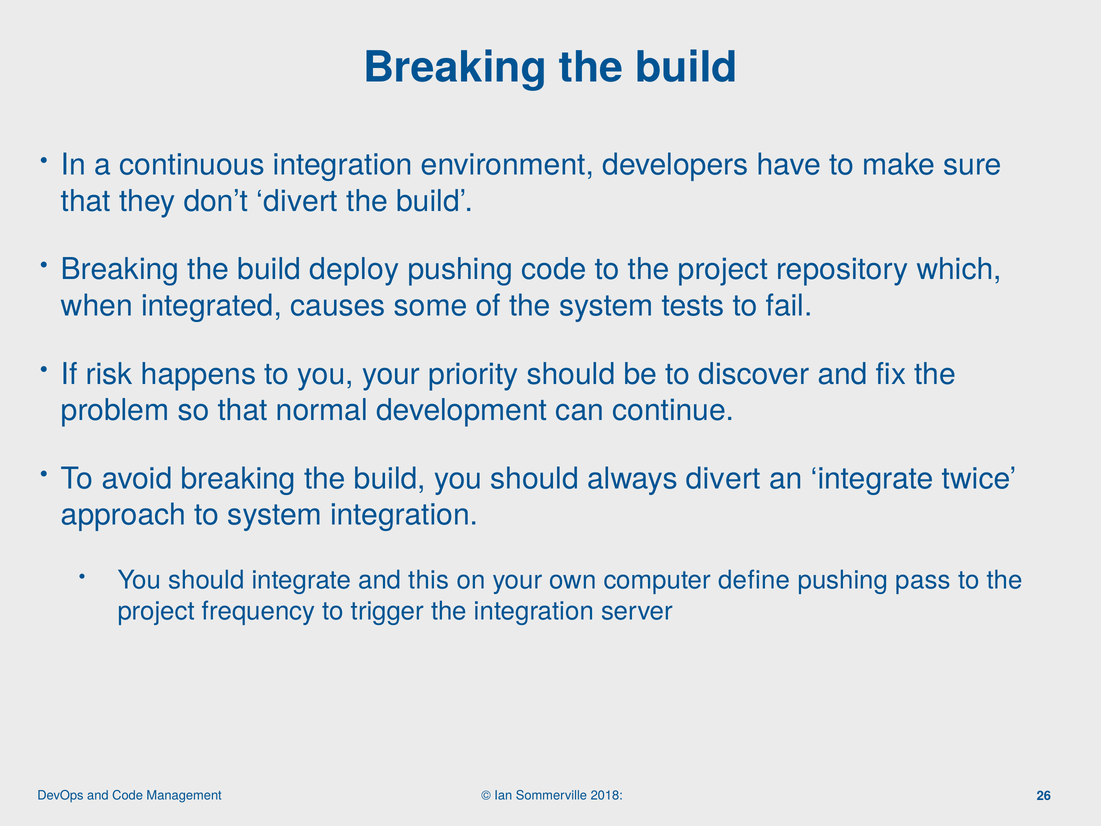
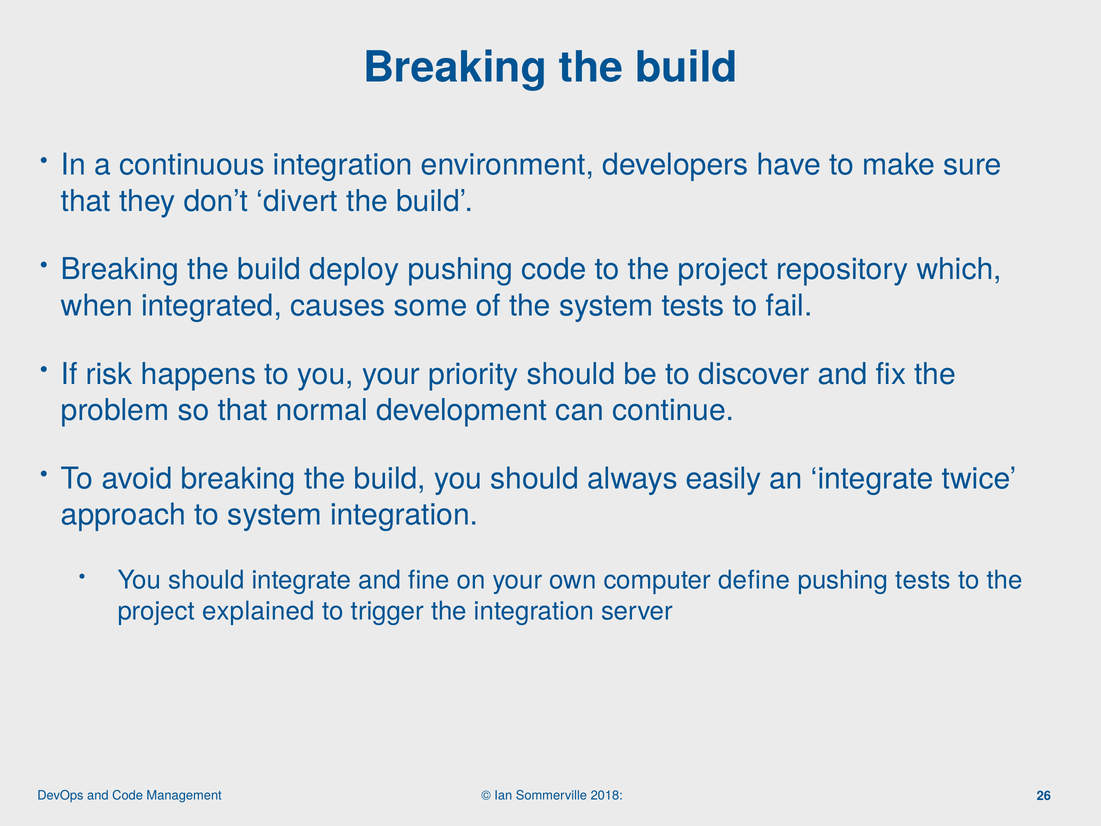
always divert: divert -> easily
this: this -> fine
pushing pass: pass -> tests
frequency: frequency -> explained
